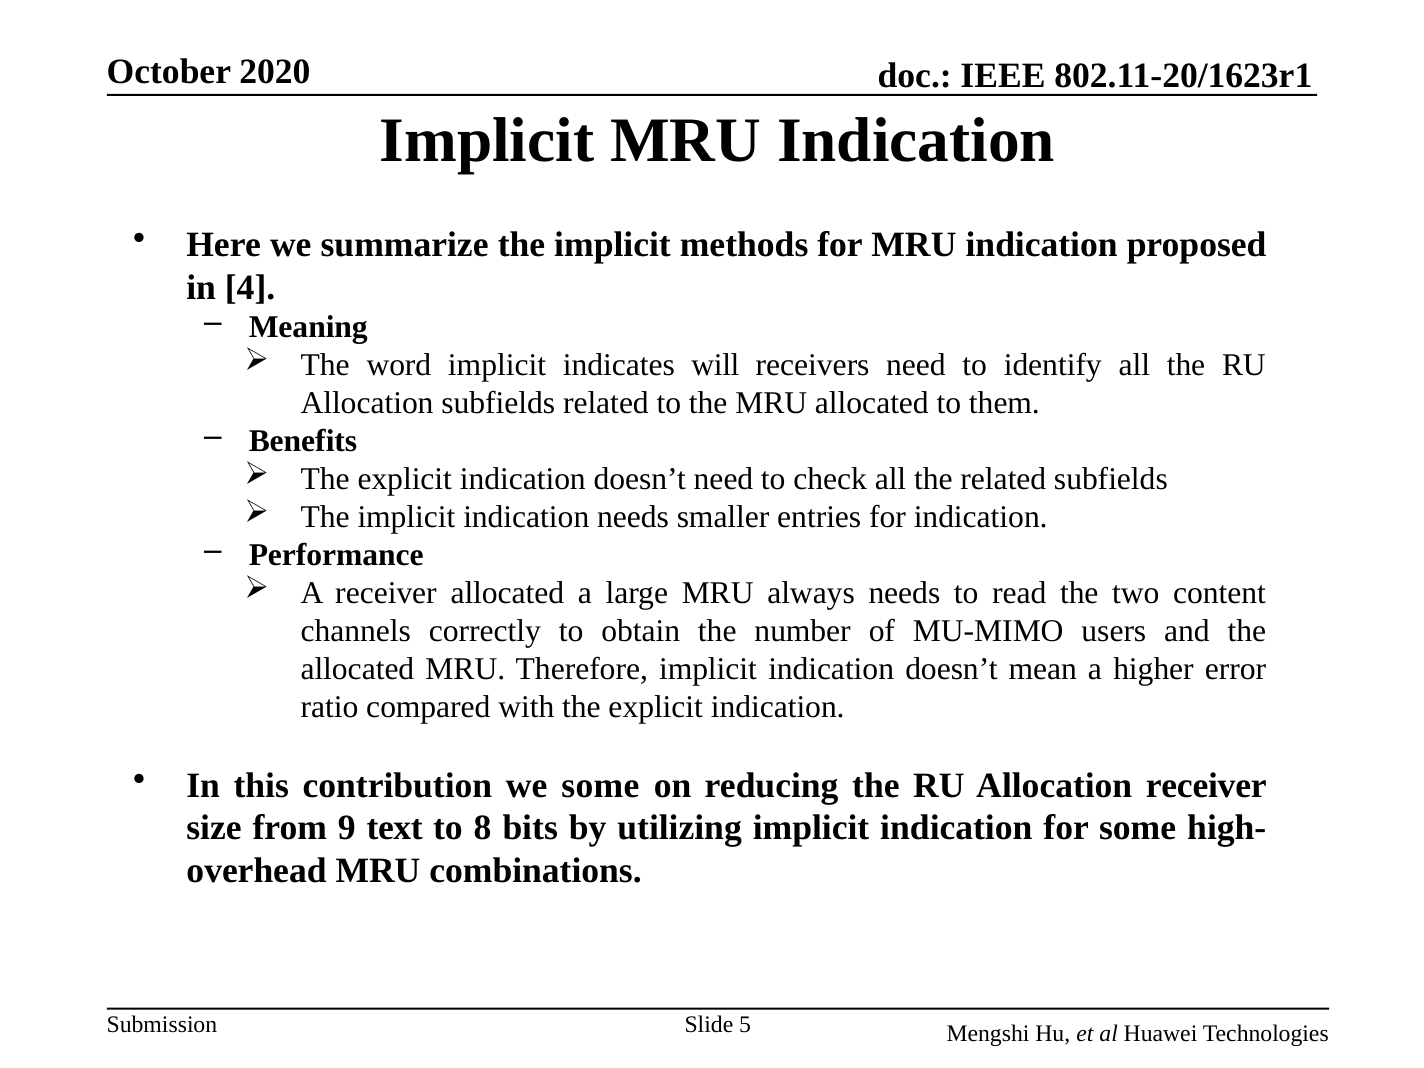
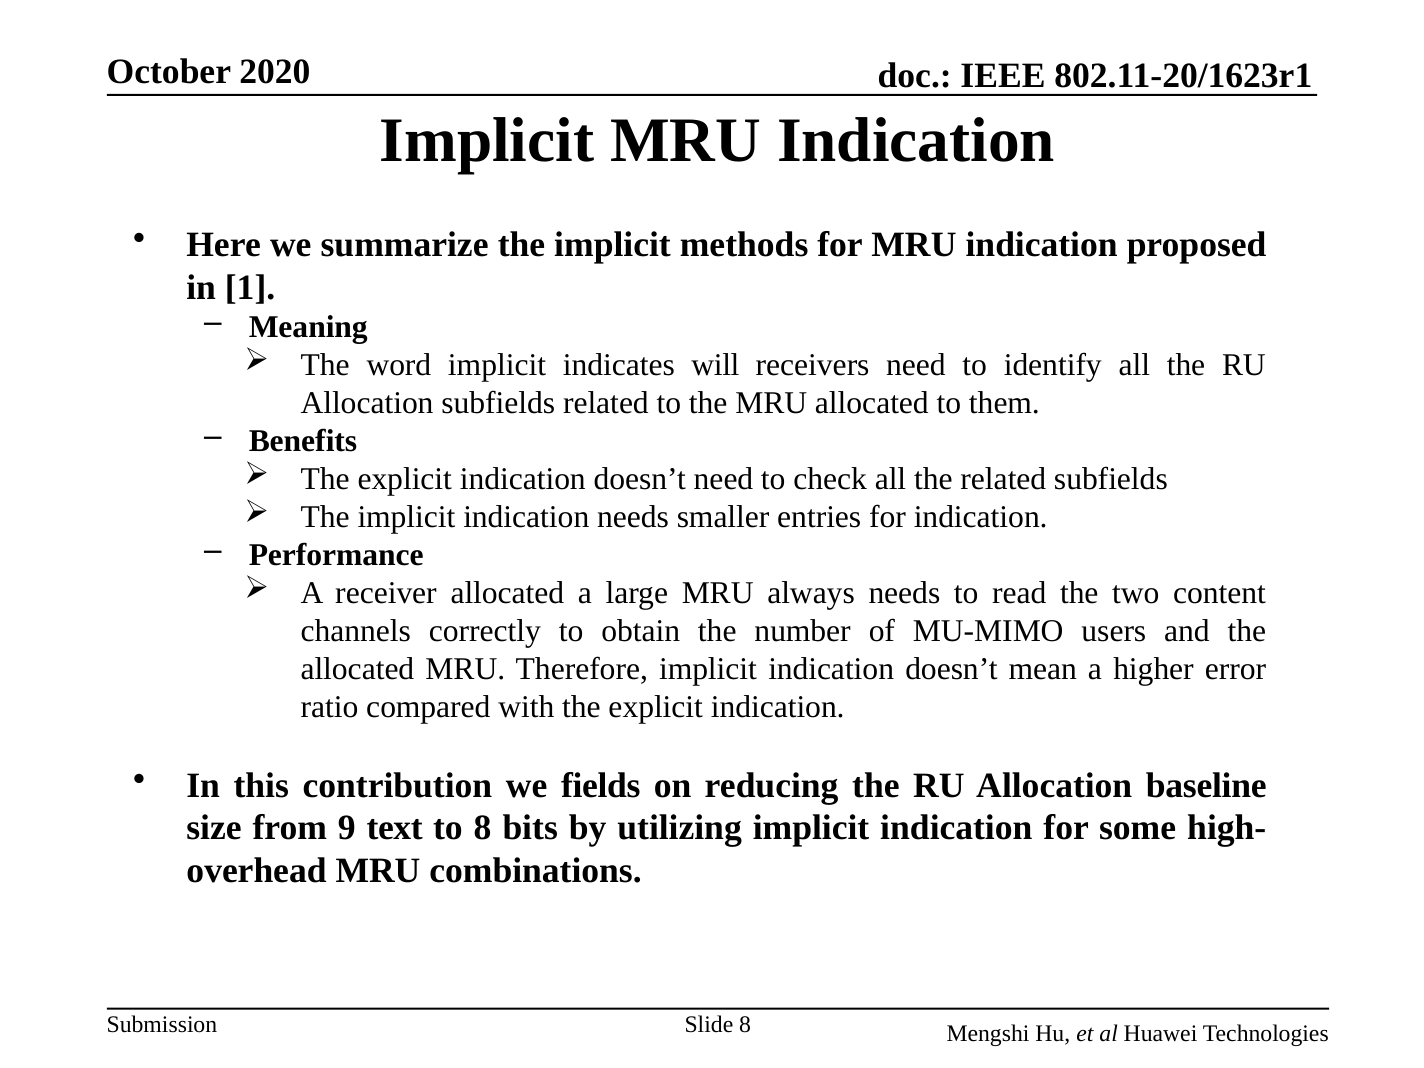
4: 4 -> 1
we some: some -> fields
Allocation receiver: receiver -> baseline
Slide 5: 5 -> 8
